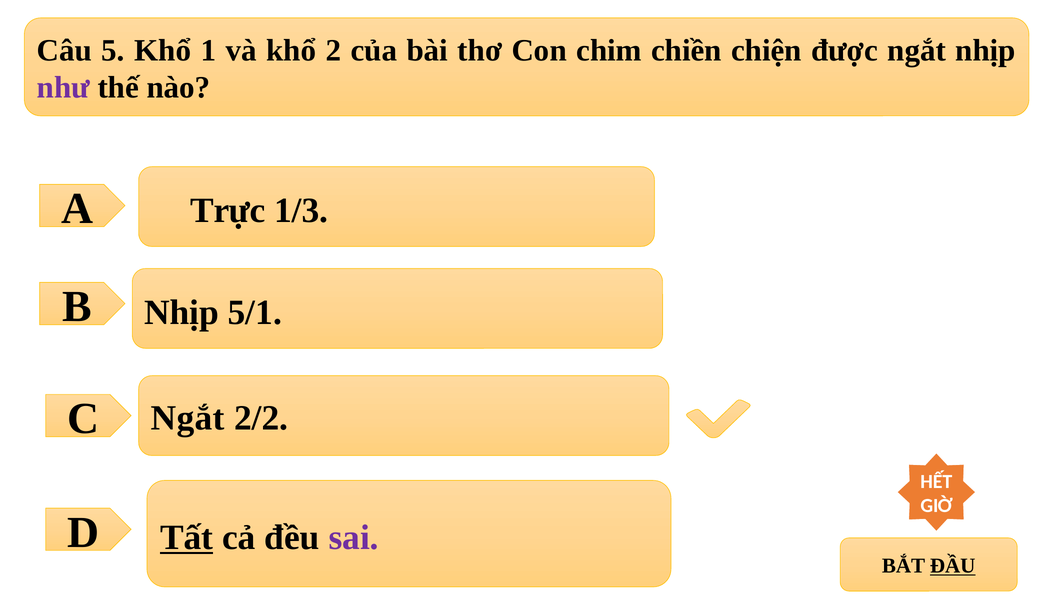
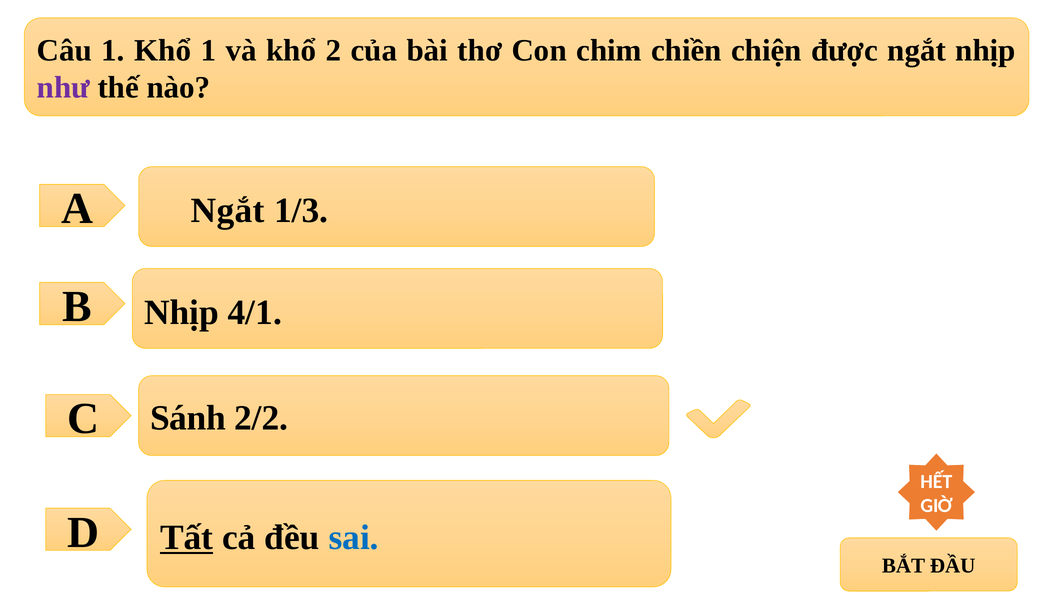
Câu 5: 5 -> 1
Trực at (228, 210): Trực -> Ngắt
5/1: 5/1 -> 4/1
Ngắt at (188, 418): Ngắt -> Sánh
sai colour: purple -> blue
ĐẦU underline: present -> none
